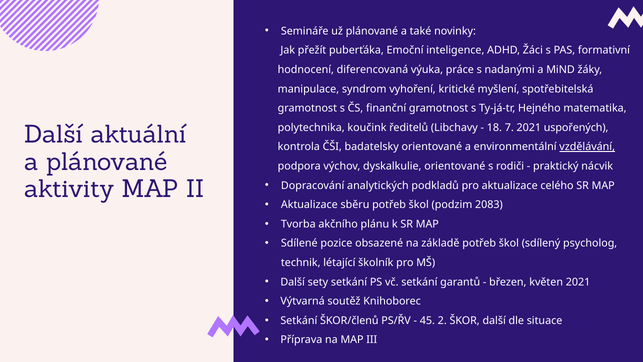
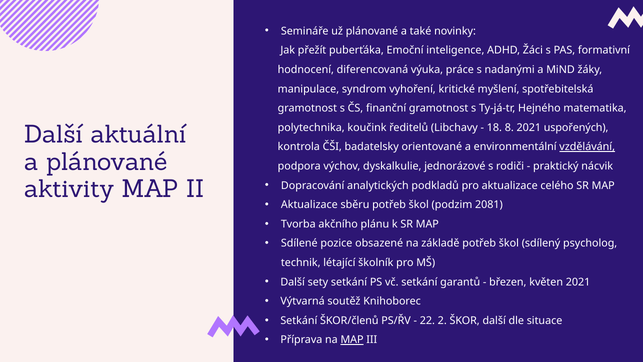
7: 7 -> 8
dyskalkulie orientované: orientované -> jednorázové
2083: 2083 -> 2081
45: 45 -> 22
MAP at (352, 340) underline: none -> present
